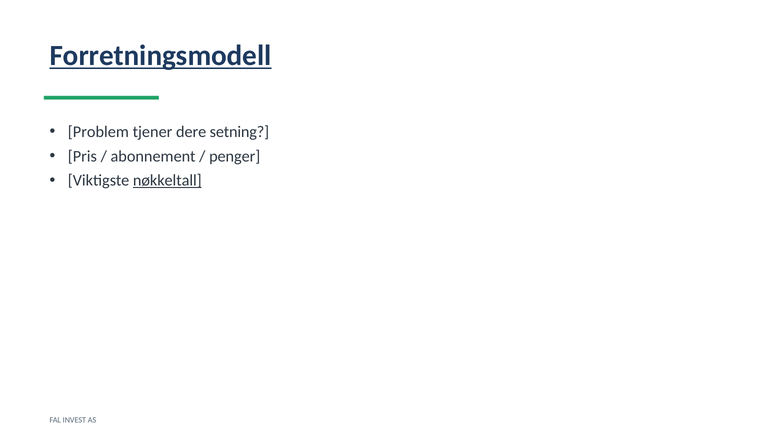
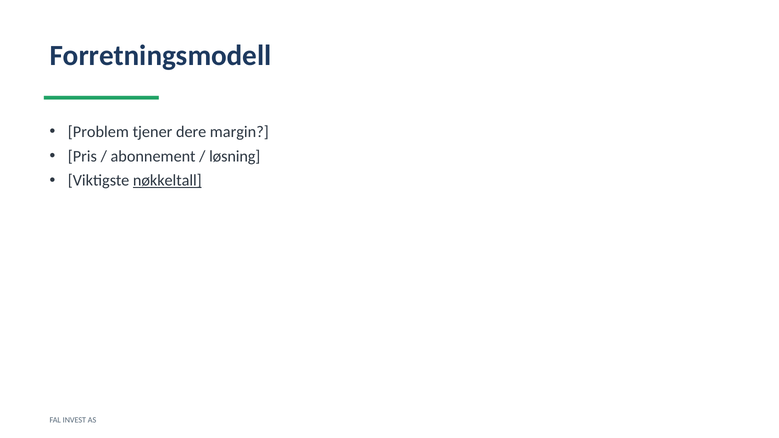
Forretningsmodell underline: present -> none
setning: setning -> margin
penger: penger -> løsning
